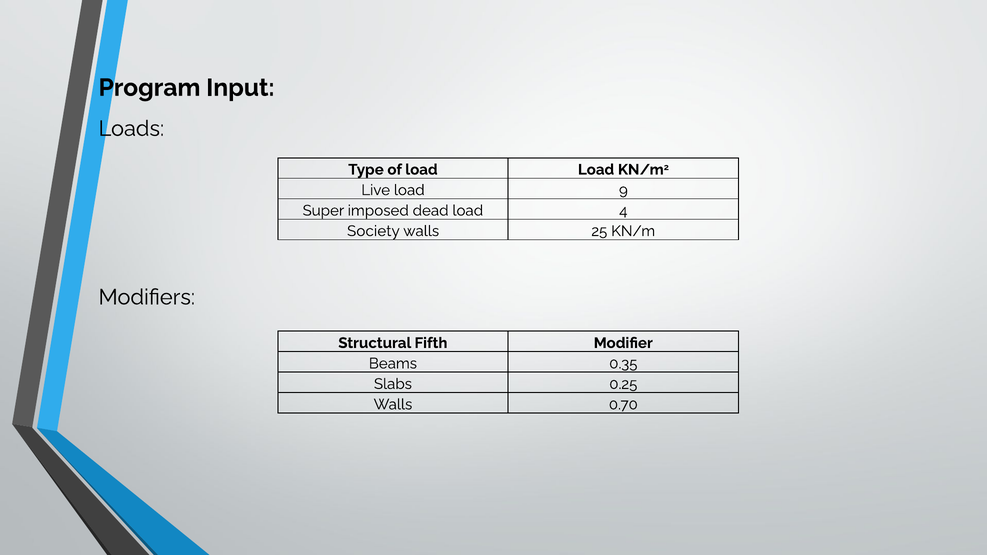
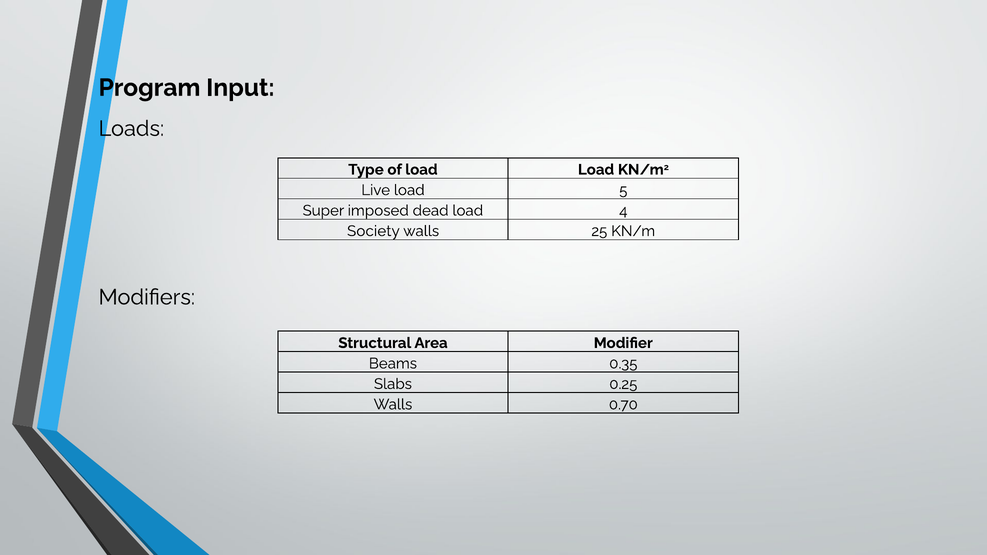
9: 9 -> 5
Fifth: Fifth -> Area
